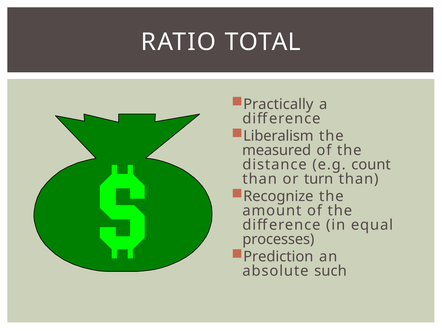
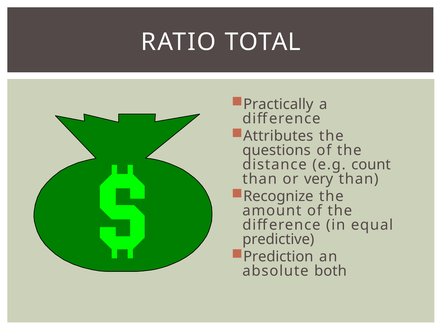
Liberalism: Liberalism -> Attributes
measured: measured -> questions
turn: turn -> very
processes: processes -> predictive
such: such -> both
